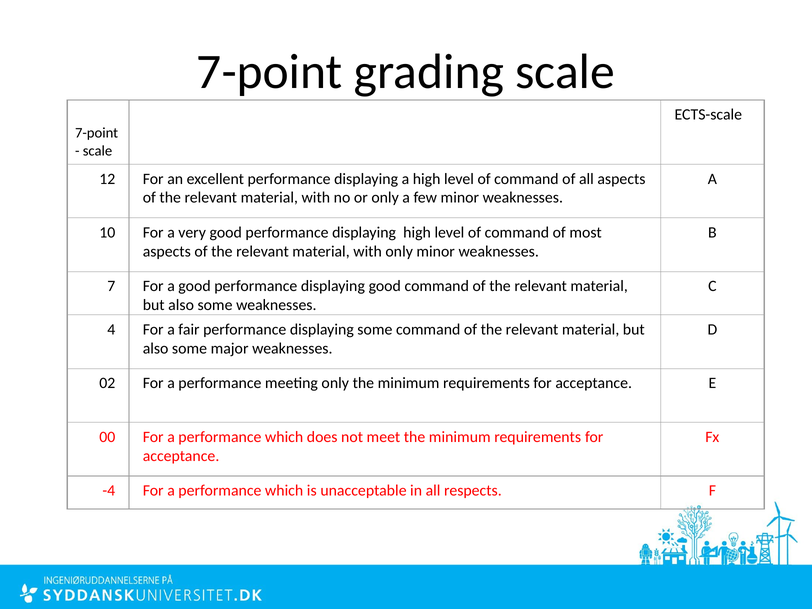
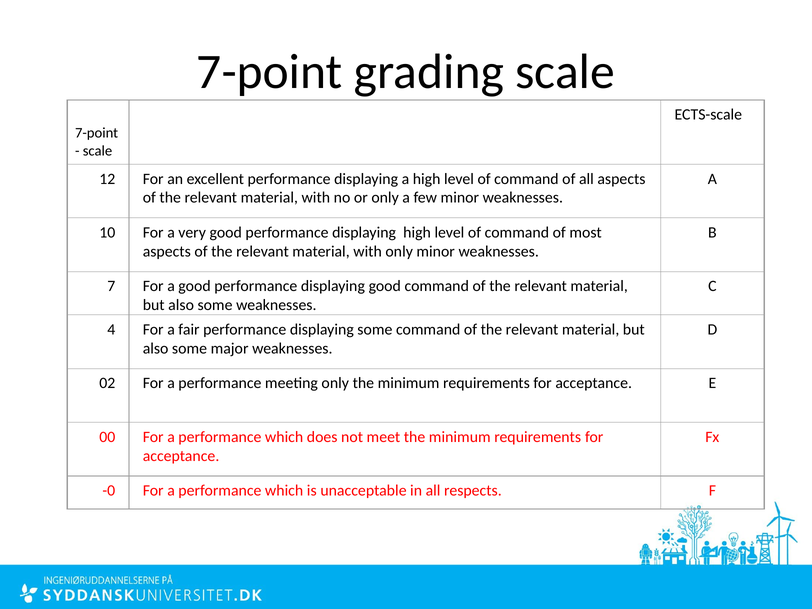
-4: -4 -> -0
